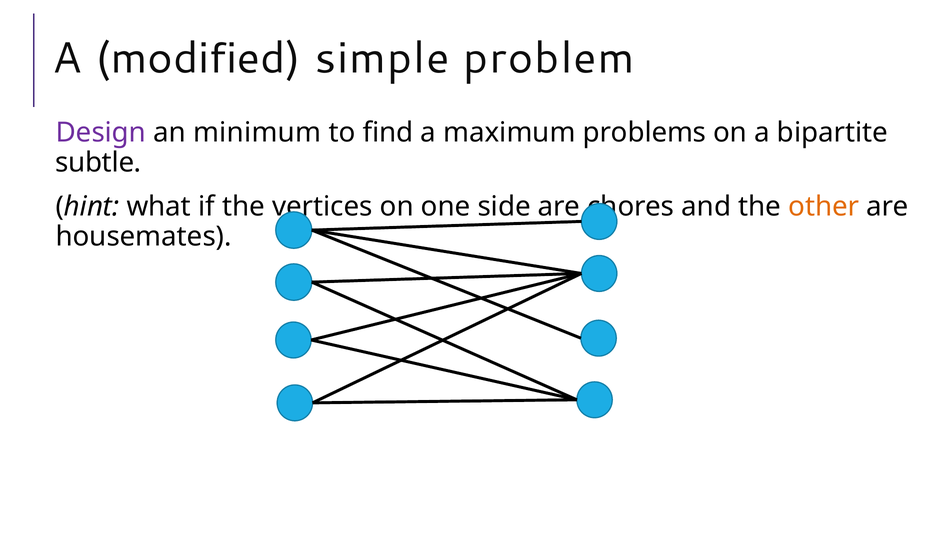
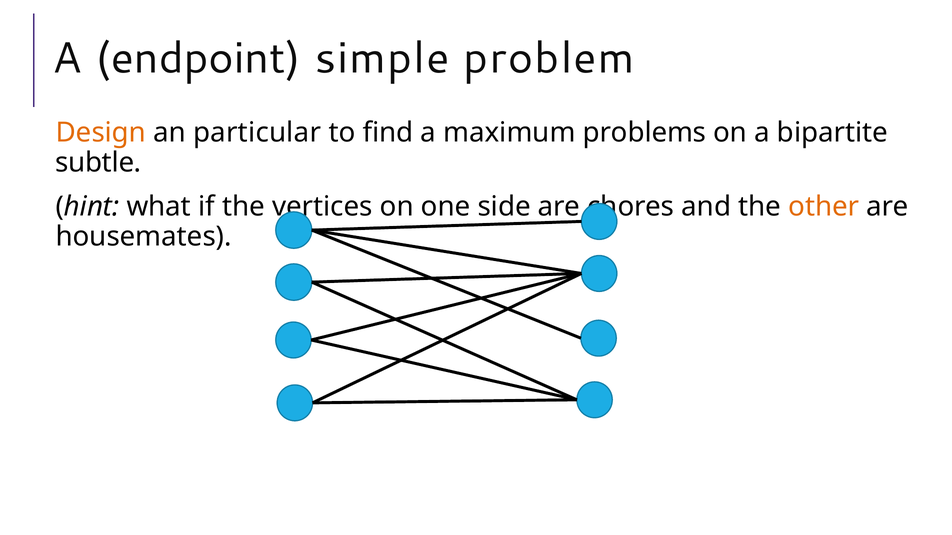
modified: modified -> endpoint
Design colour: purple -> orange
minimum: minimum -> particular
